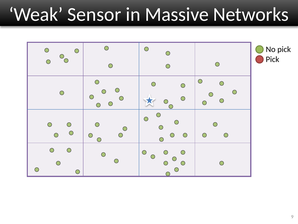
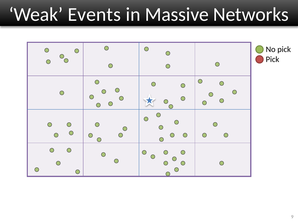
Sensor: Sensor -> Events
